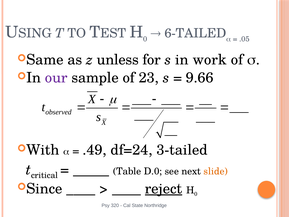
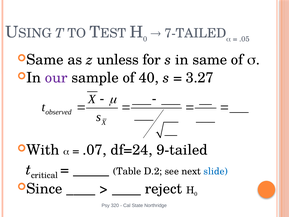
6-TAILED: 6-TAILED -> 7-TAILED
work: work -> same
23: 23 -> 40
9.66: 9.66 -> 3.27
.49: .49 -> .07
3-tailed: 3-tailed -> 9-tailed
D.0: D.0 -> D.2
slide colour: orange -> blue
reject underline: present -> none
